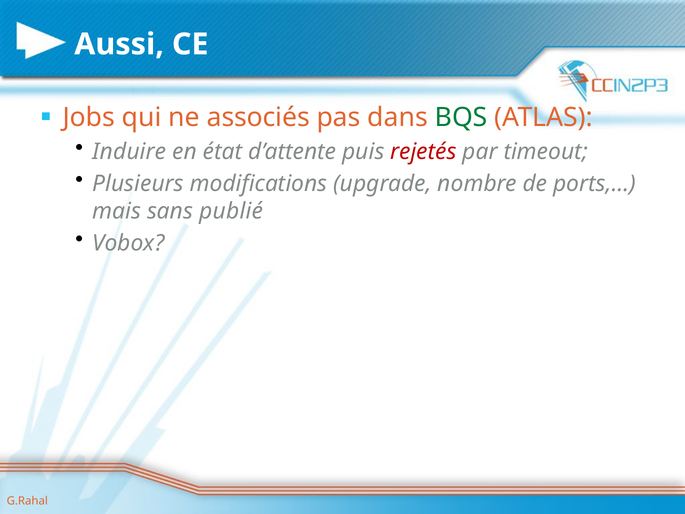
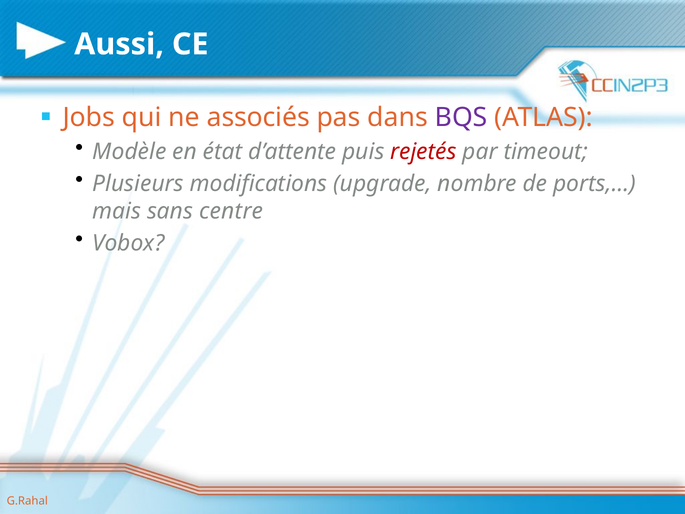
BQS colour: green -> purple
Induire: Induire -> Modèle
publié: publié -> centre
